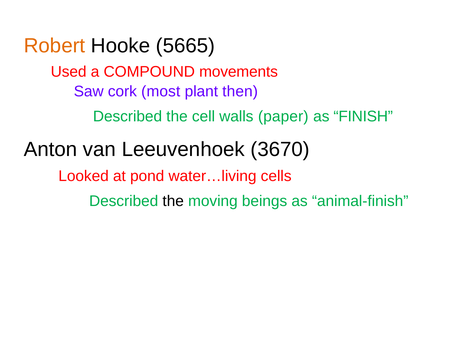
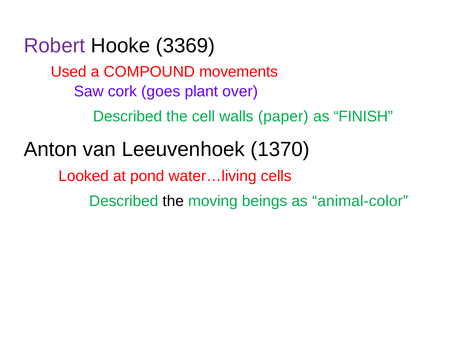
Robert colour: orange -> purple
5665: 5665 -> 3369
most: most -> goes
then: then -> over
3670: 3670 -> 1370
animal-finish: animal-finish -> animal-color
